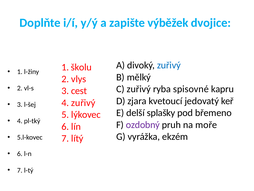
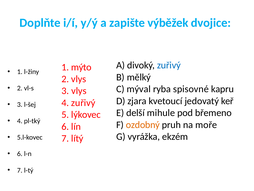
školu: školu -> mýto
C zuřivý: zuřivý -> mýval
3 cest: cest -> vlys
splašky: splašky -> mihule
ozdobný colour: purple -> orange
